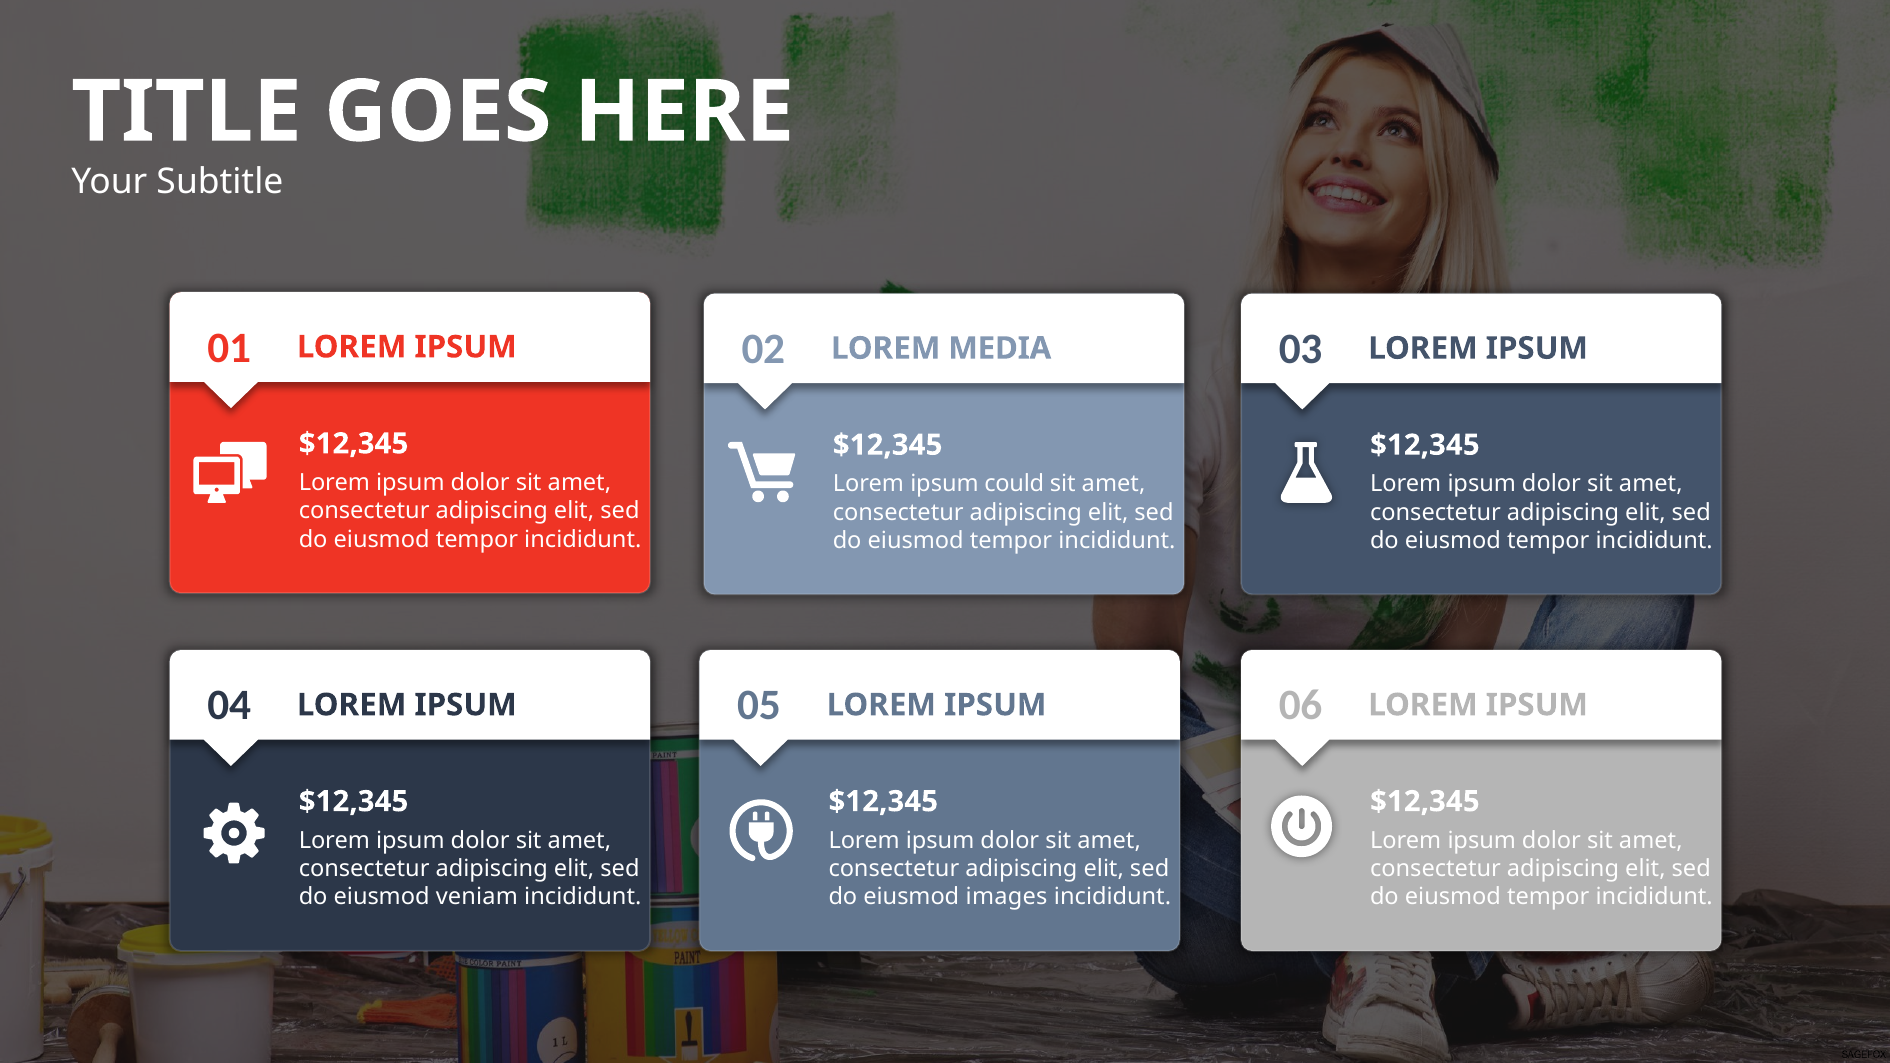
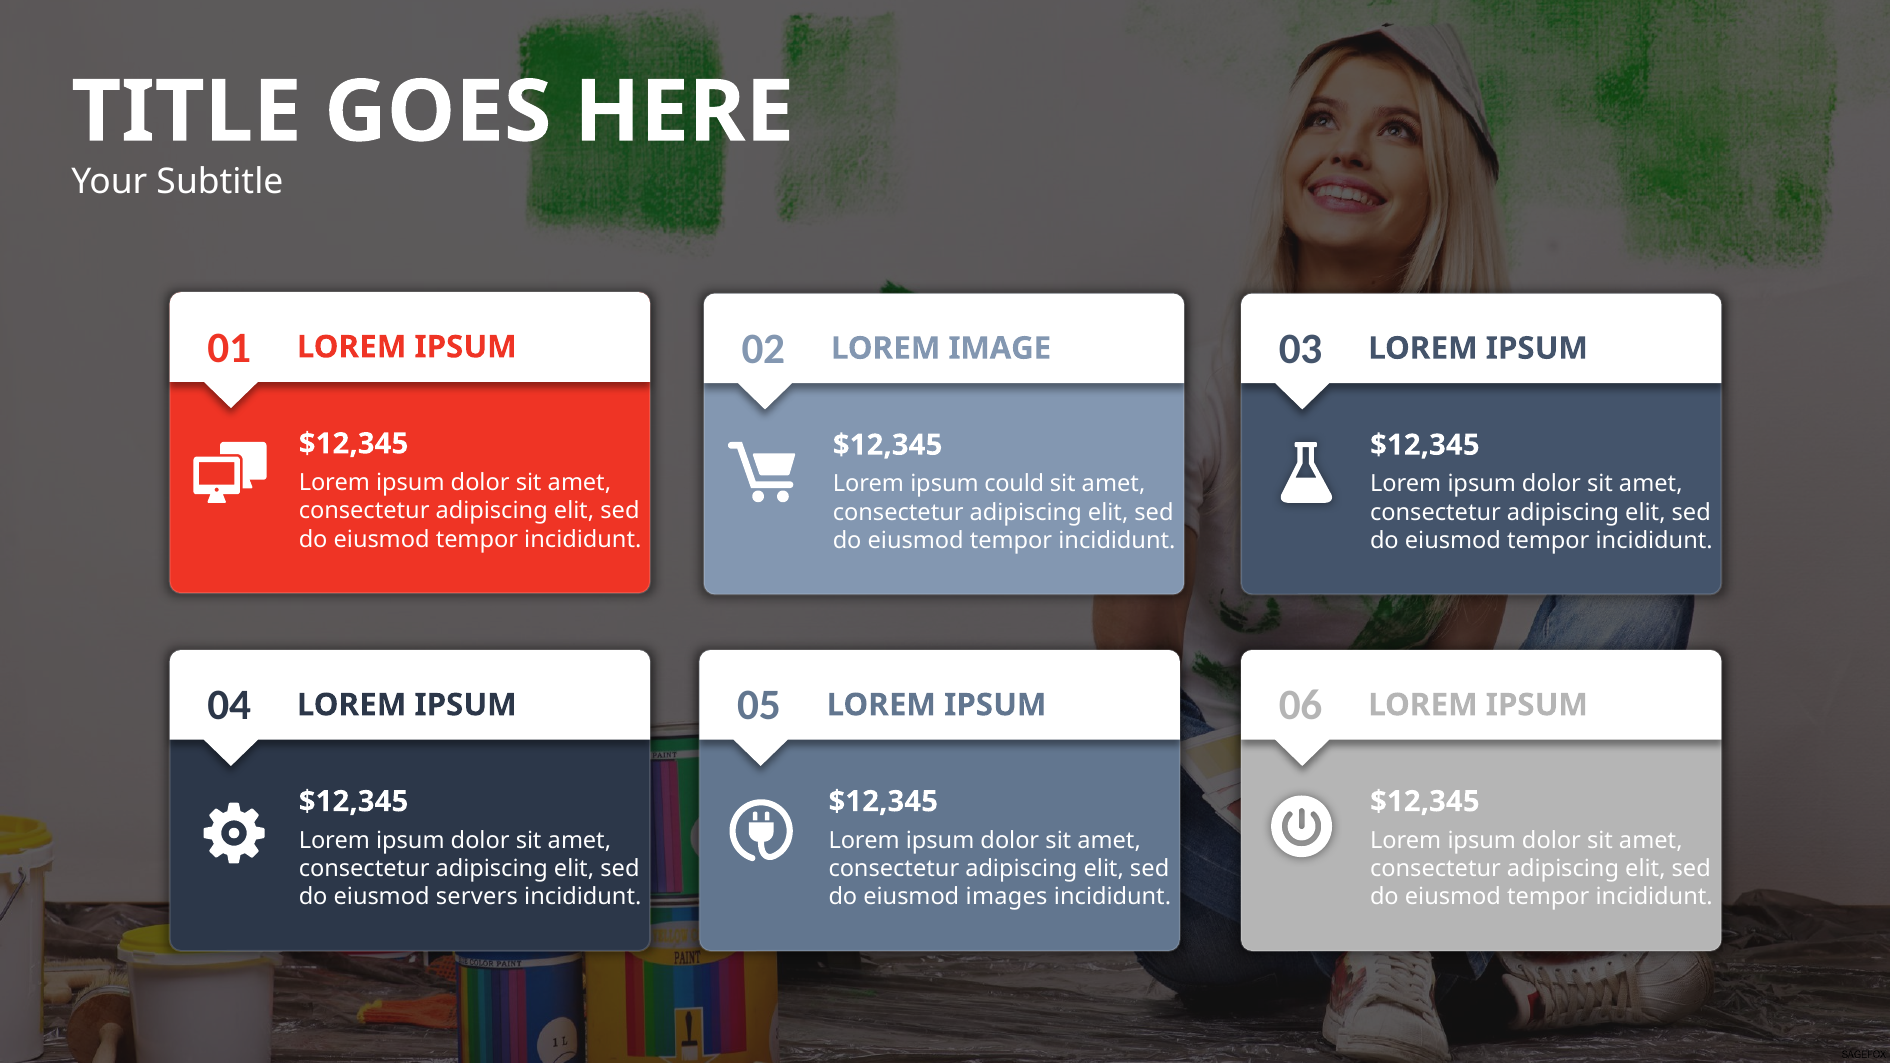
MEDIA: MEDIA -> IMAGE
veniam: veniam -> servers
